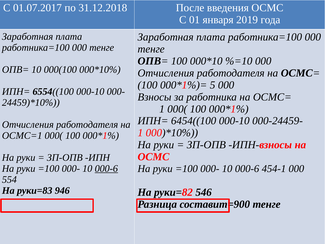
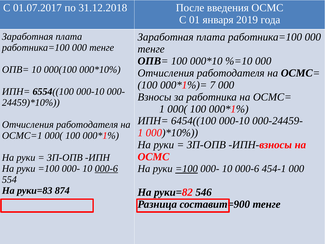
5: 5 -> 7
=100 at (186, 168) underline: none -> present
946: 946 -> 874
